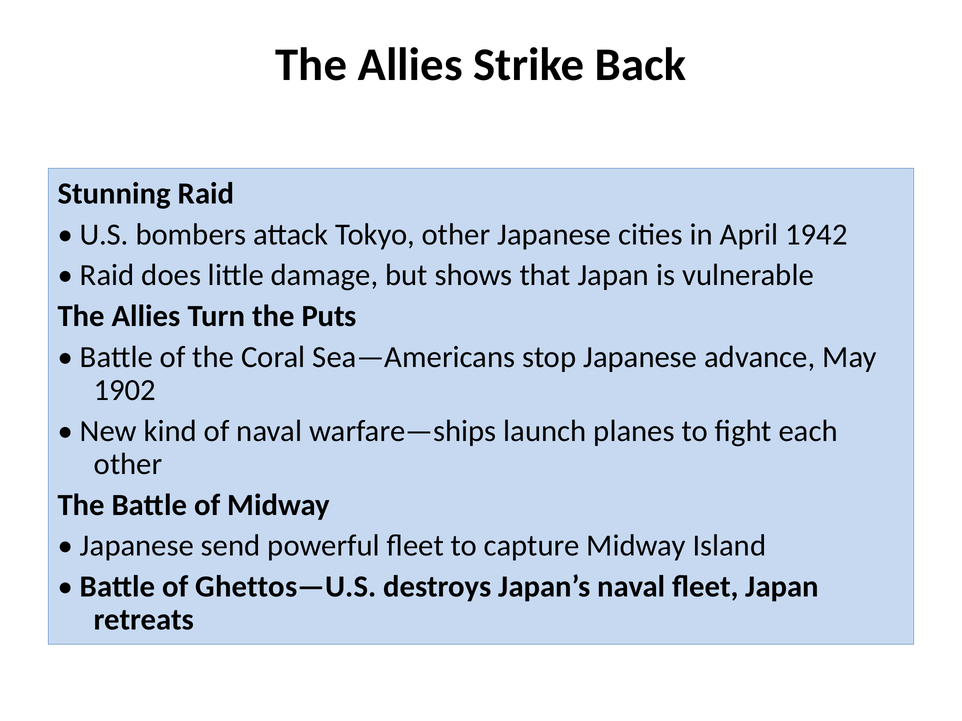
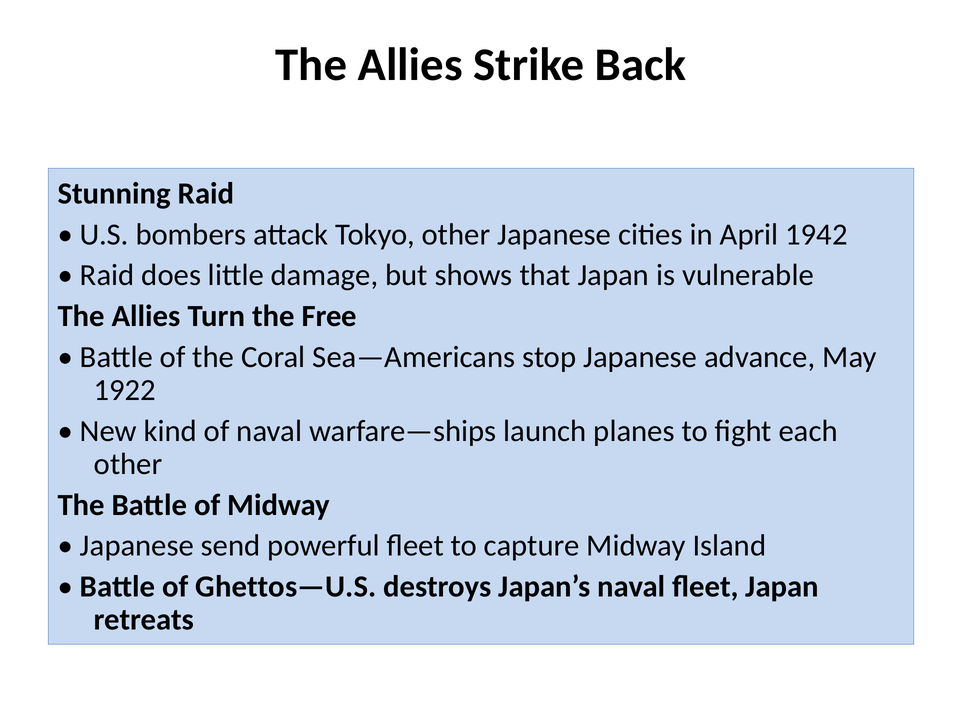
Puts: Puts -> Free
1902: 1902 -> 1922
